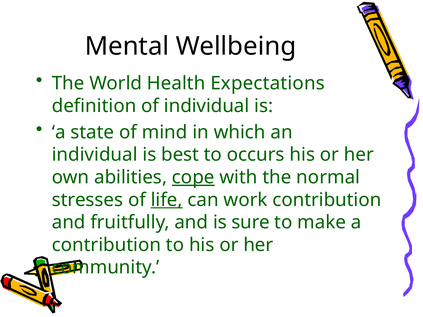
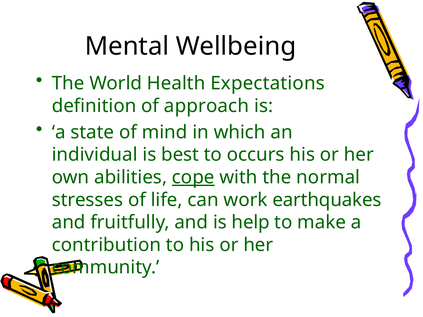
of individual: individual -> approach
life underline: present -> none
work contribution: contribution -> earthquakes
sure: sure -> help
